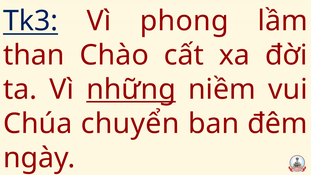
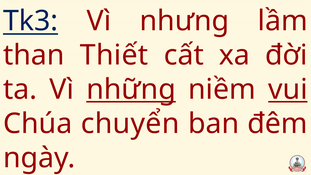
phong: phong -> nhưng
Chào: Chào -> Thiết
vui underline: none -> present
